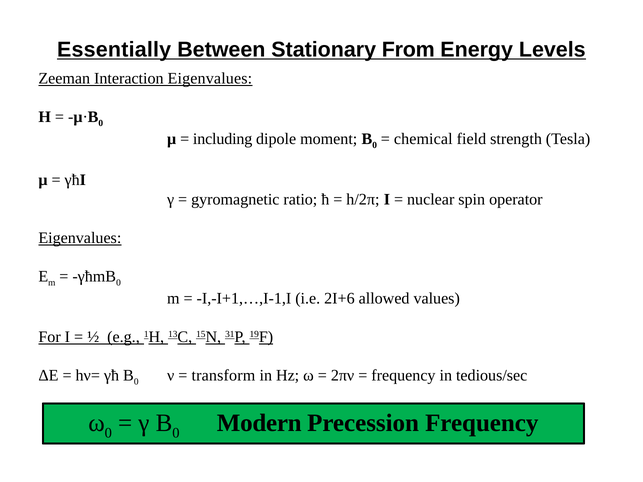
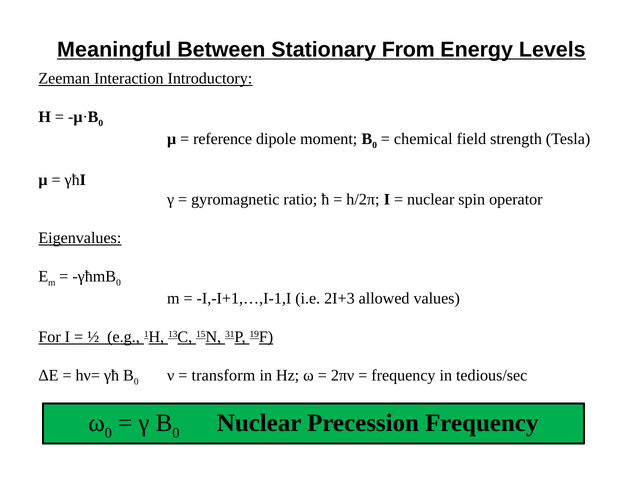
Essentially: Essentially -> Meaningful
Interaction Eigenvalues: Eigenvalues -> Introductory
including: including -> reference
2I+6: 2I+6 -> 2I+3
Modern at (259, 423): Modern -> Nuclear
